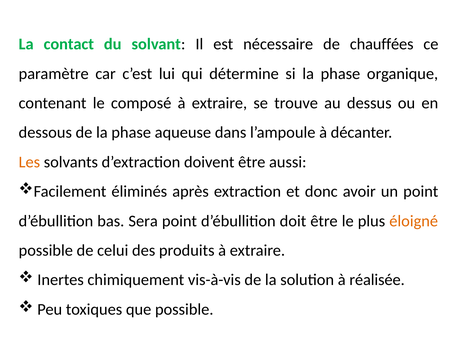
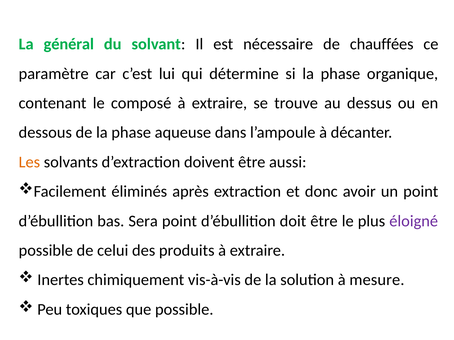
contact: contact -> général
éloigné colour: orange -> purple
réalisée: réalisée -> mesure
